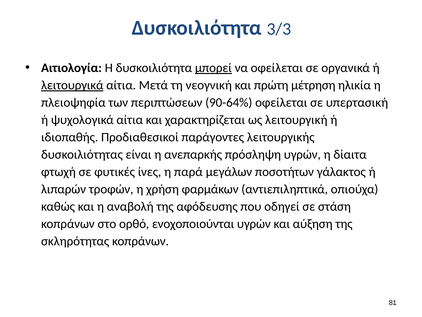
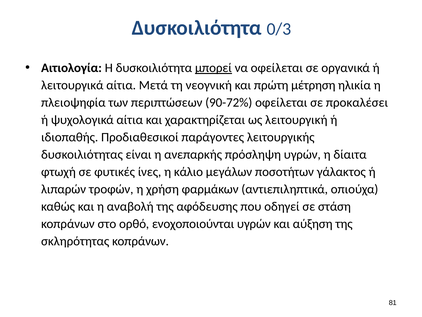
3/3: 3/3 -> 0/3
λειτουργικά underline: present -> none
90-64%: 90-64% -> 90-72%
υπερτασική: υπερτασική -> προκαλέσει
παρά: παρά -> κάλιο
